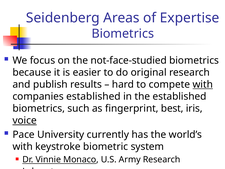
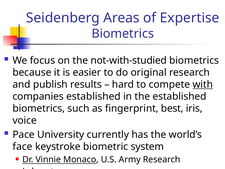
not-face-studied: not-face-studied -> not-with-studied
voice underline: present -> none
with at (23, 146): with -> face
